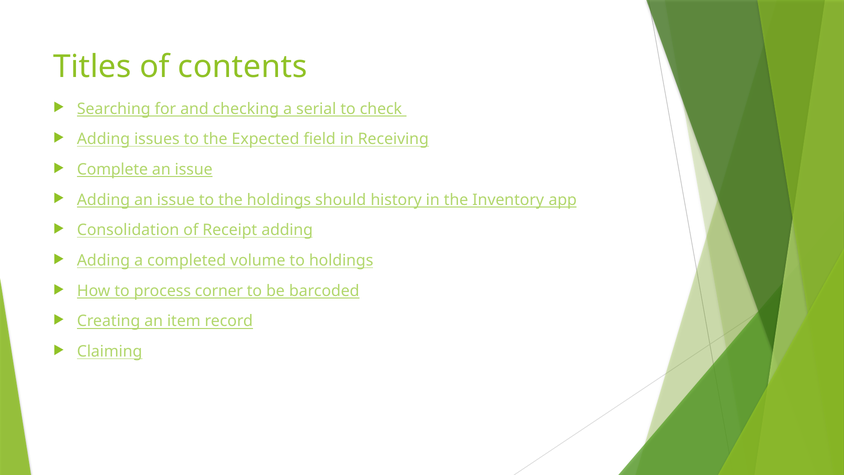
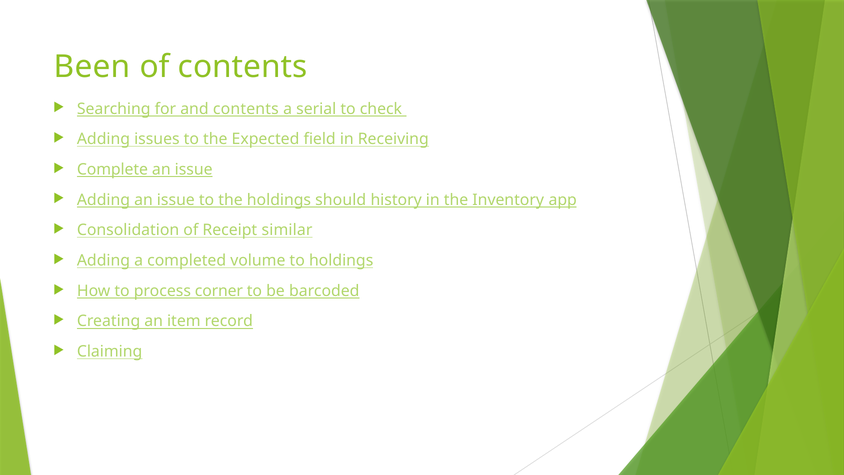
Titles: Titles -> Been
and checking: checking -> contents
Receipt adding: adding -> similar
